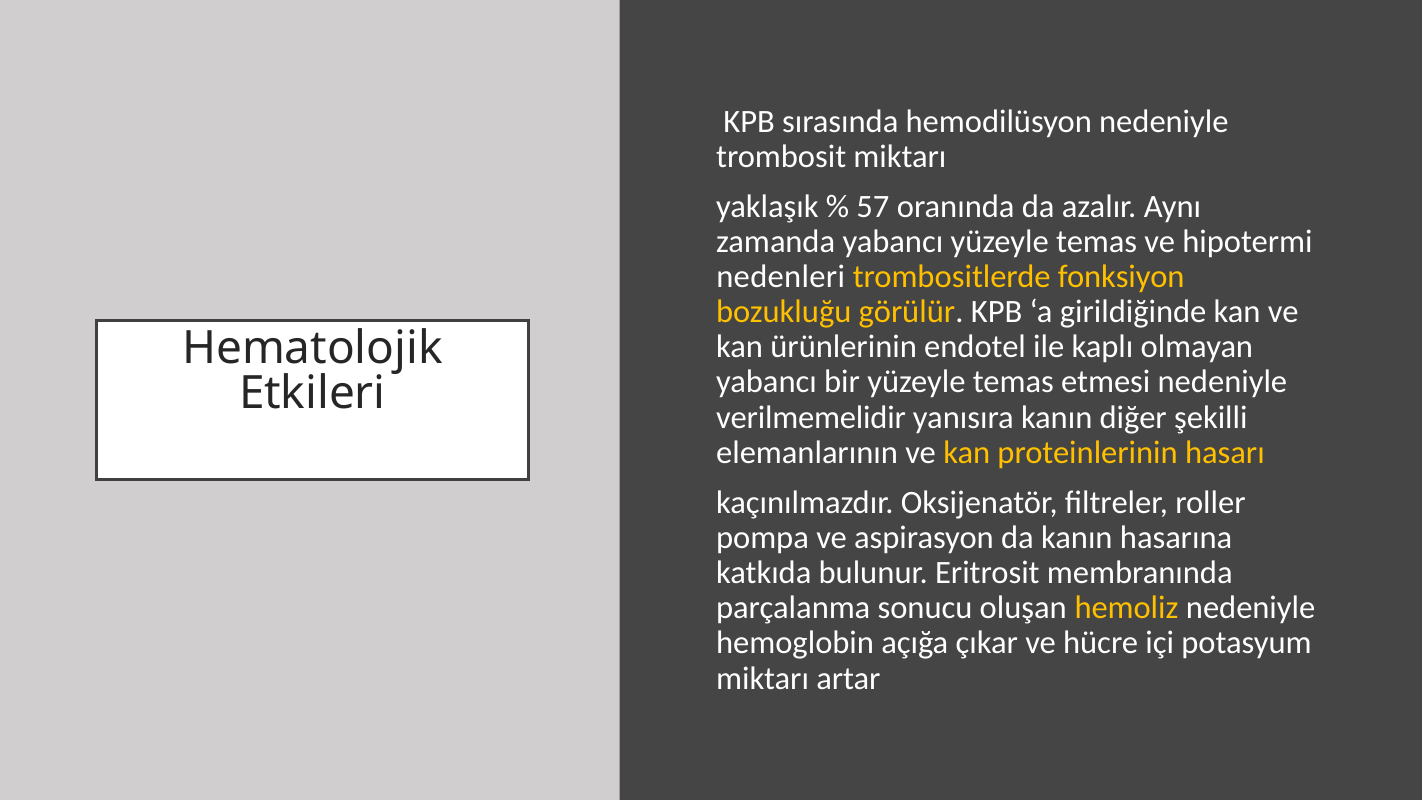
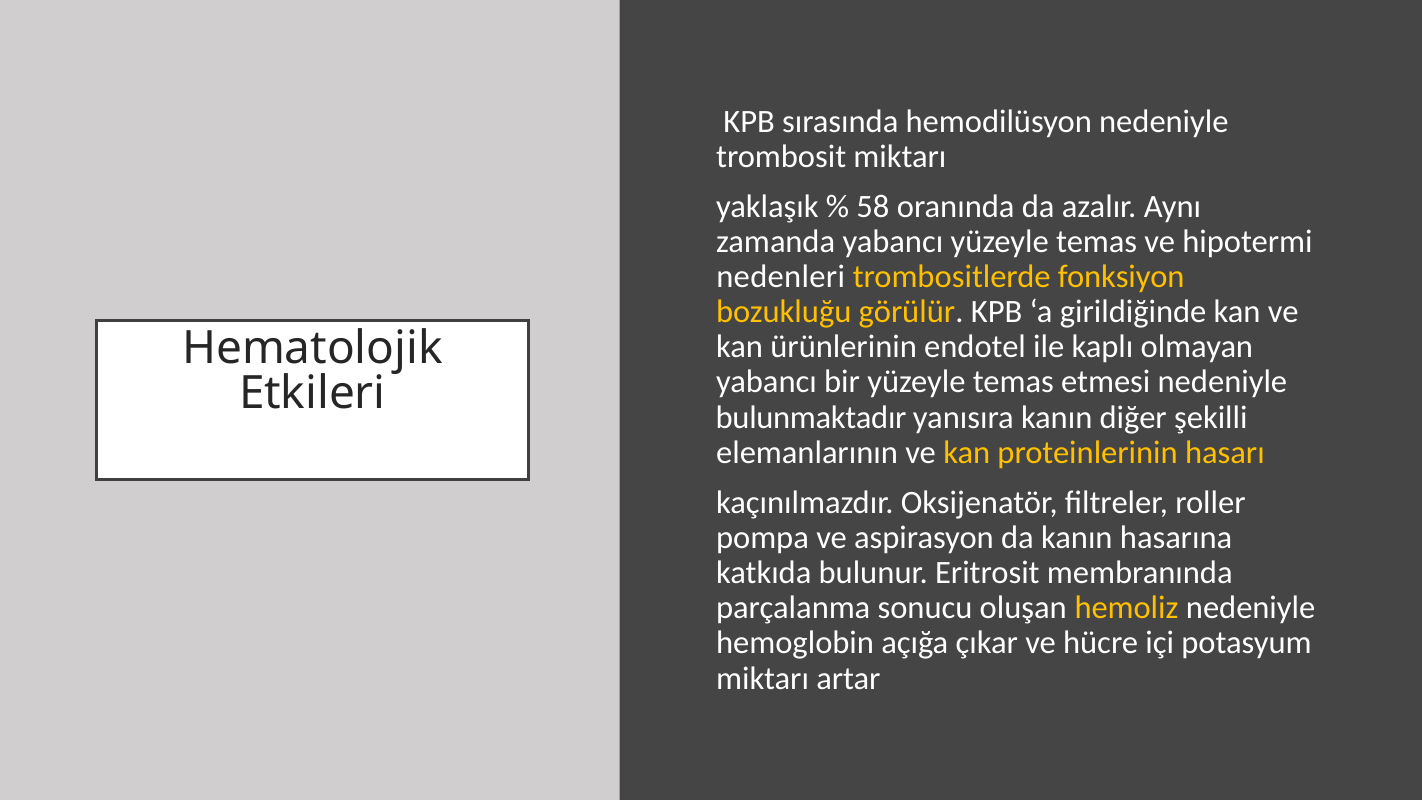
57: 57 -> 58
verilmemelidir: verilmemelidir -> bulunmaktadır
